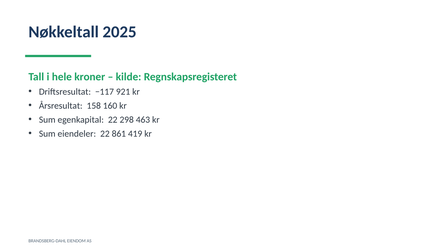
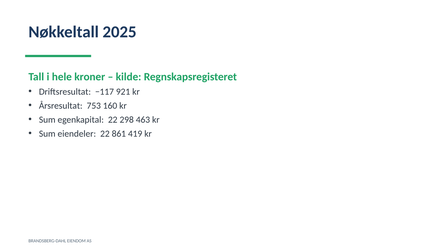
158: 158 -> 753
